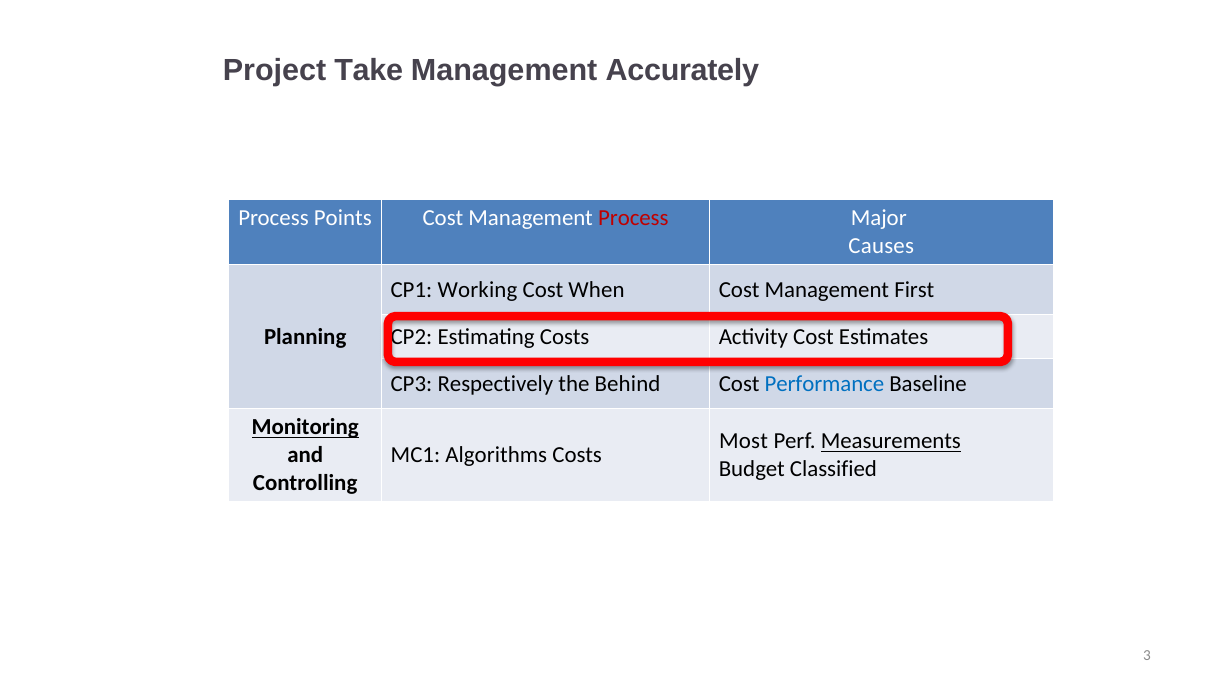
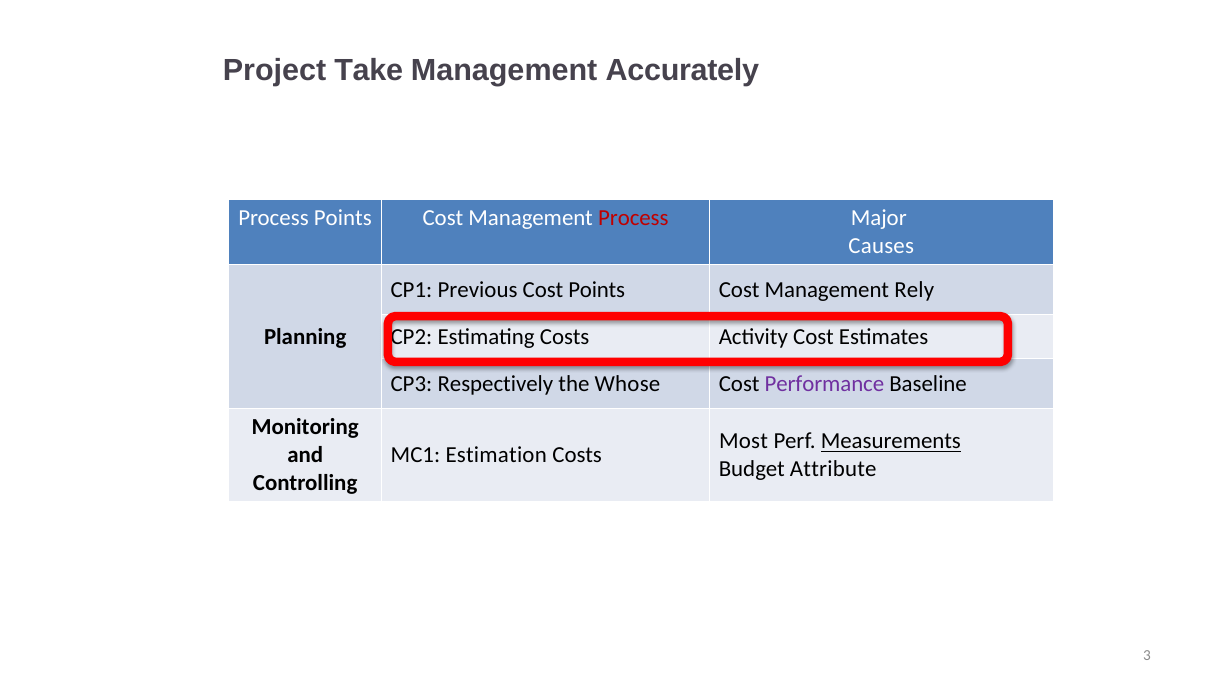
Working: Working -> Previous
Cost When: When -> Points
First: First -> Rely
Behind: Behind -> Whose
Performance colour: blue -> purple
Monitoring underline: present -> none
Algorithms: Algorithms -> Estimation
Classified: Classified -> Attribute
